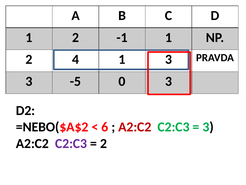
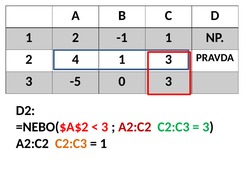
6 at (105, 127): 6 -> 3
C2:C3 at (71, 143) colour: purple -> orange
2 at (104, 143): 2 -> 1
